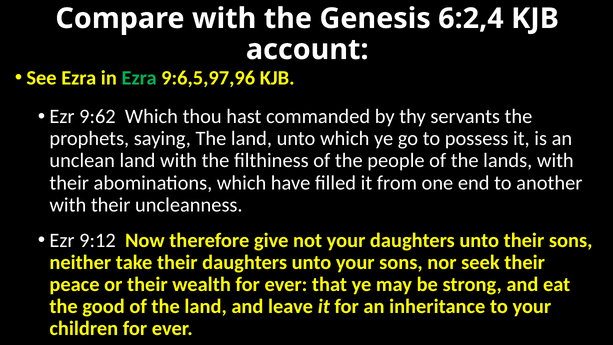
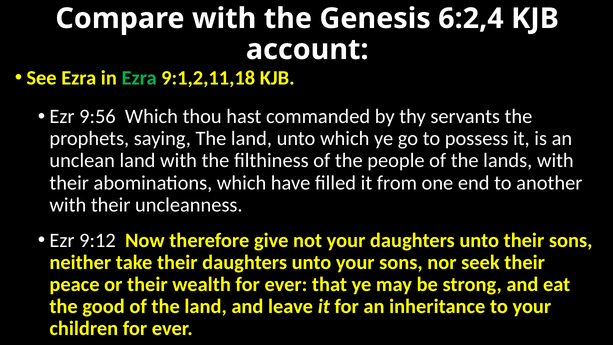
9:6,5,97,96: 9:6,5,97,96 -> 9:1,2,11,18
9:62: 9:62 -> 9:56
